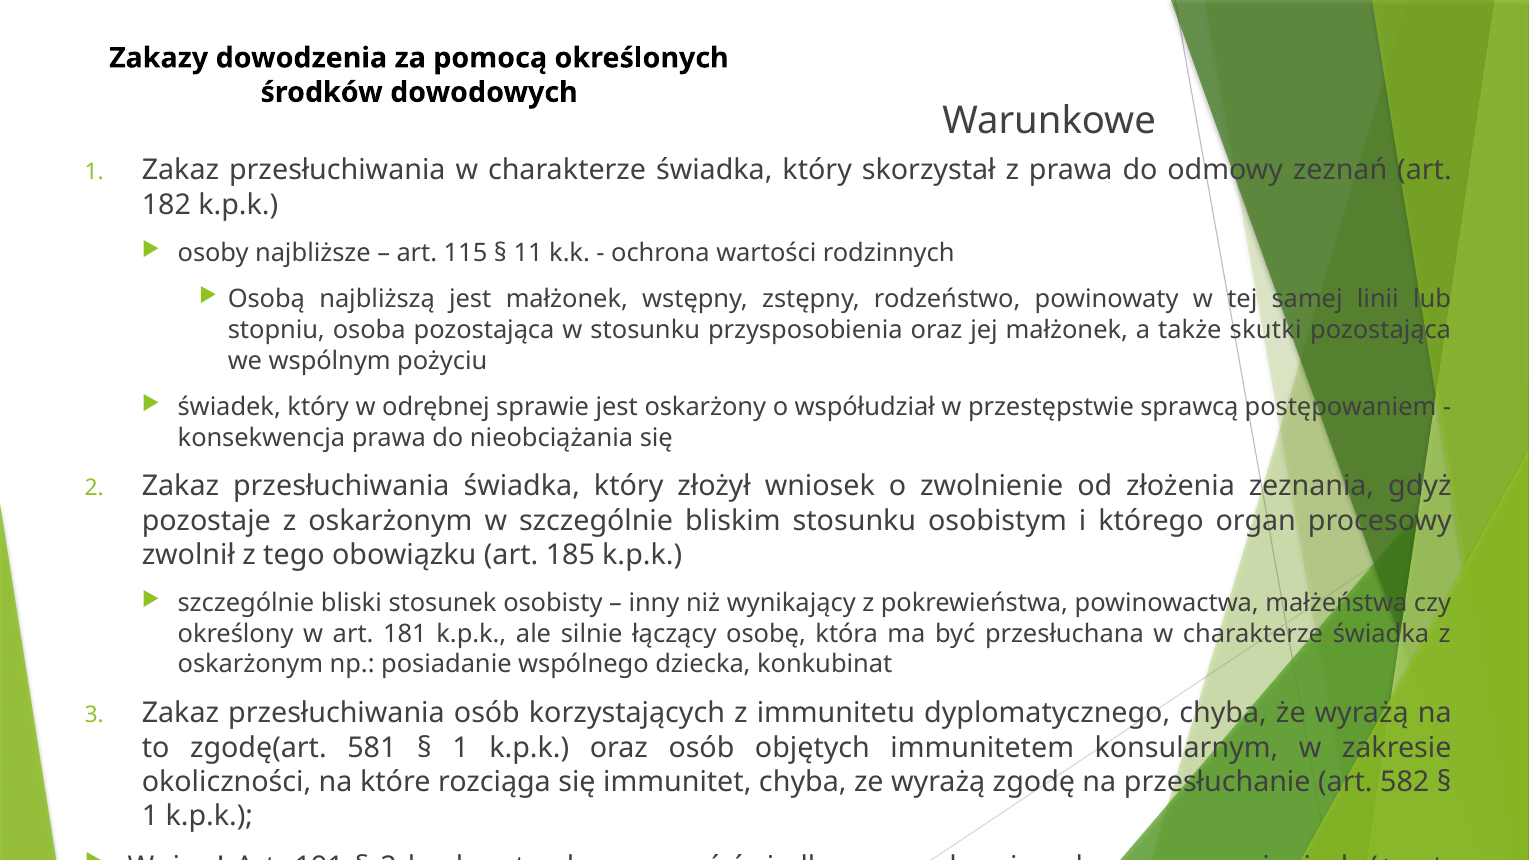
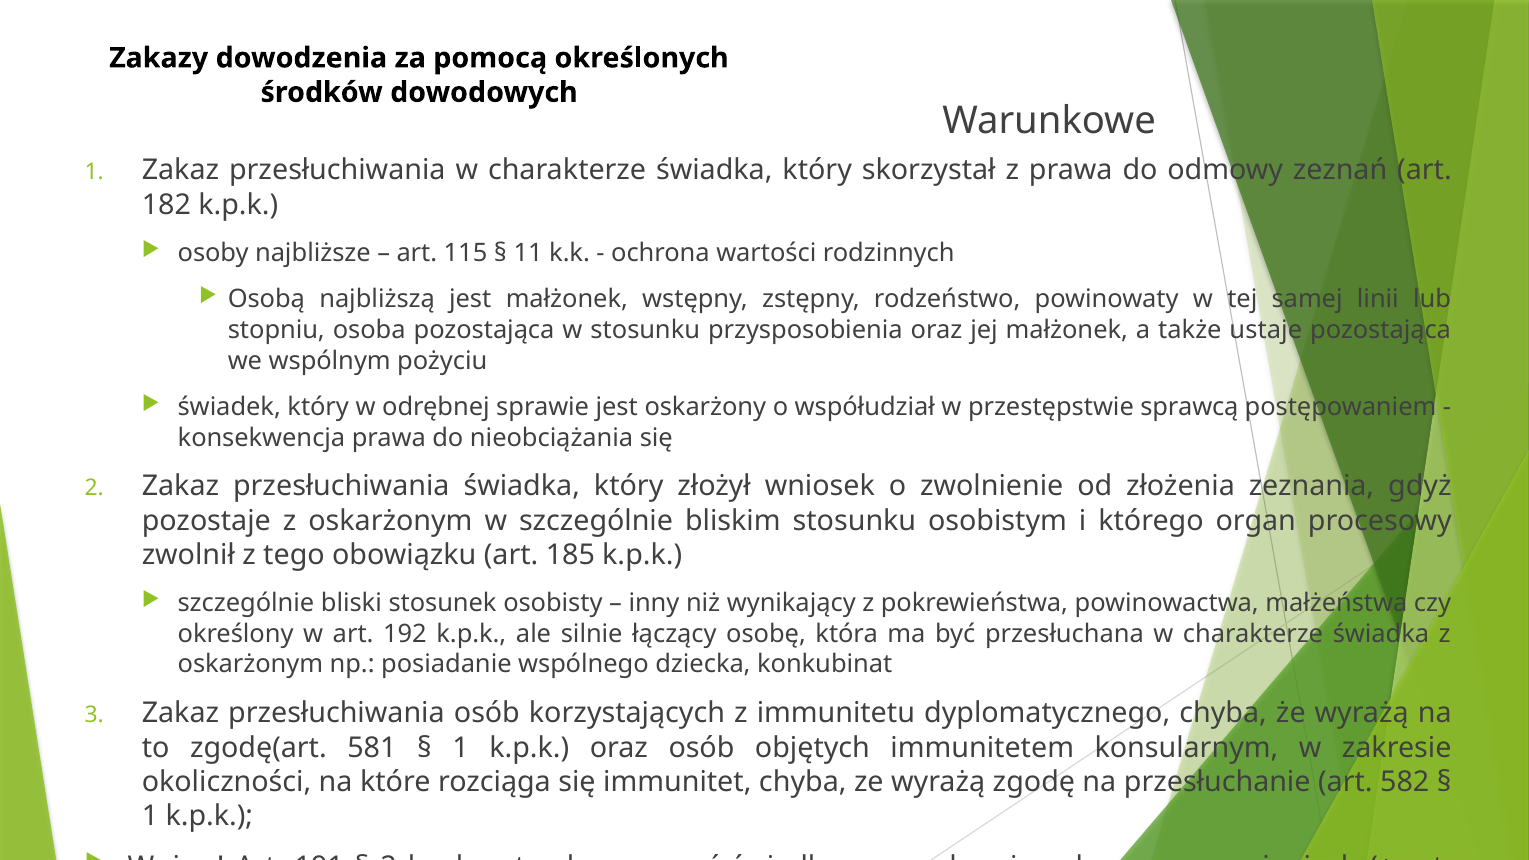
skutki: skutki -> ustaje
181: 181 -> 192
